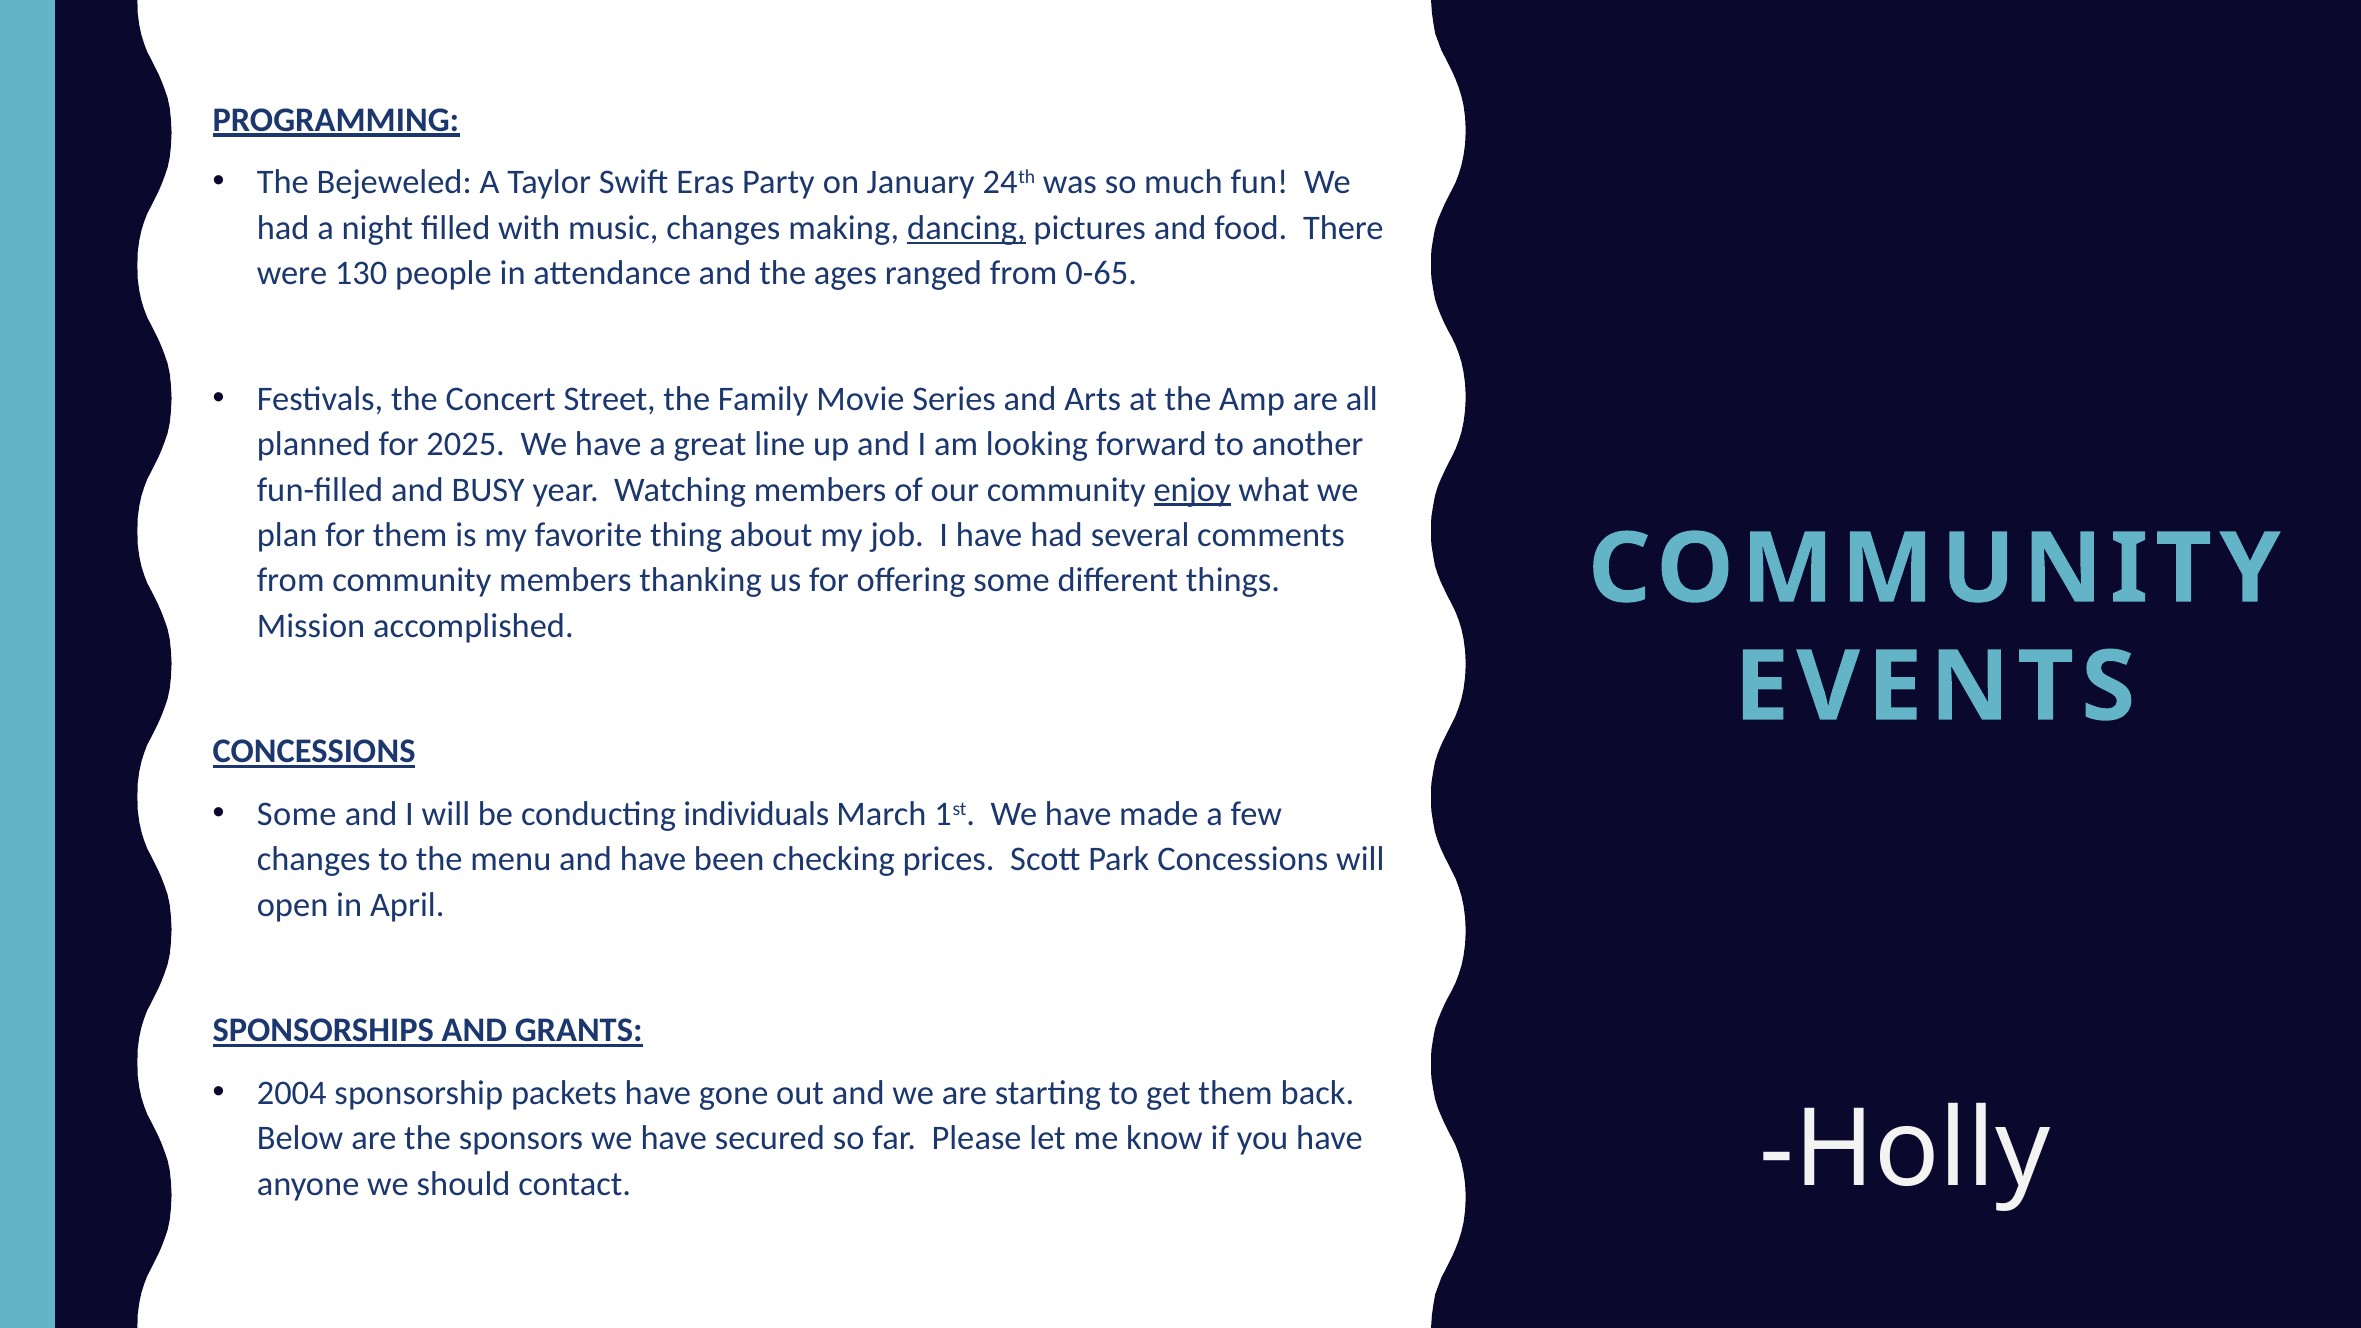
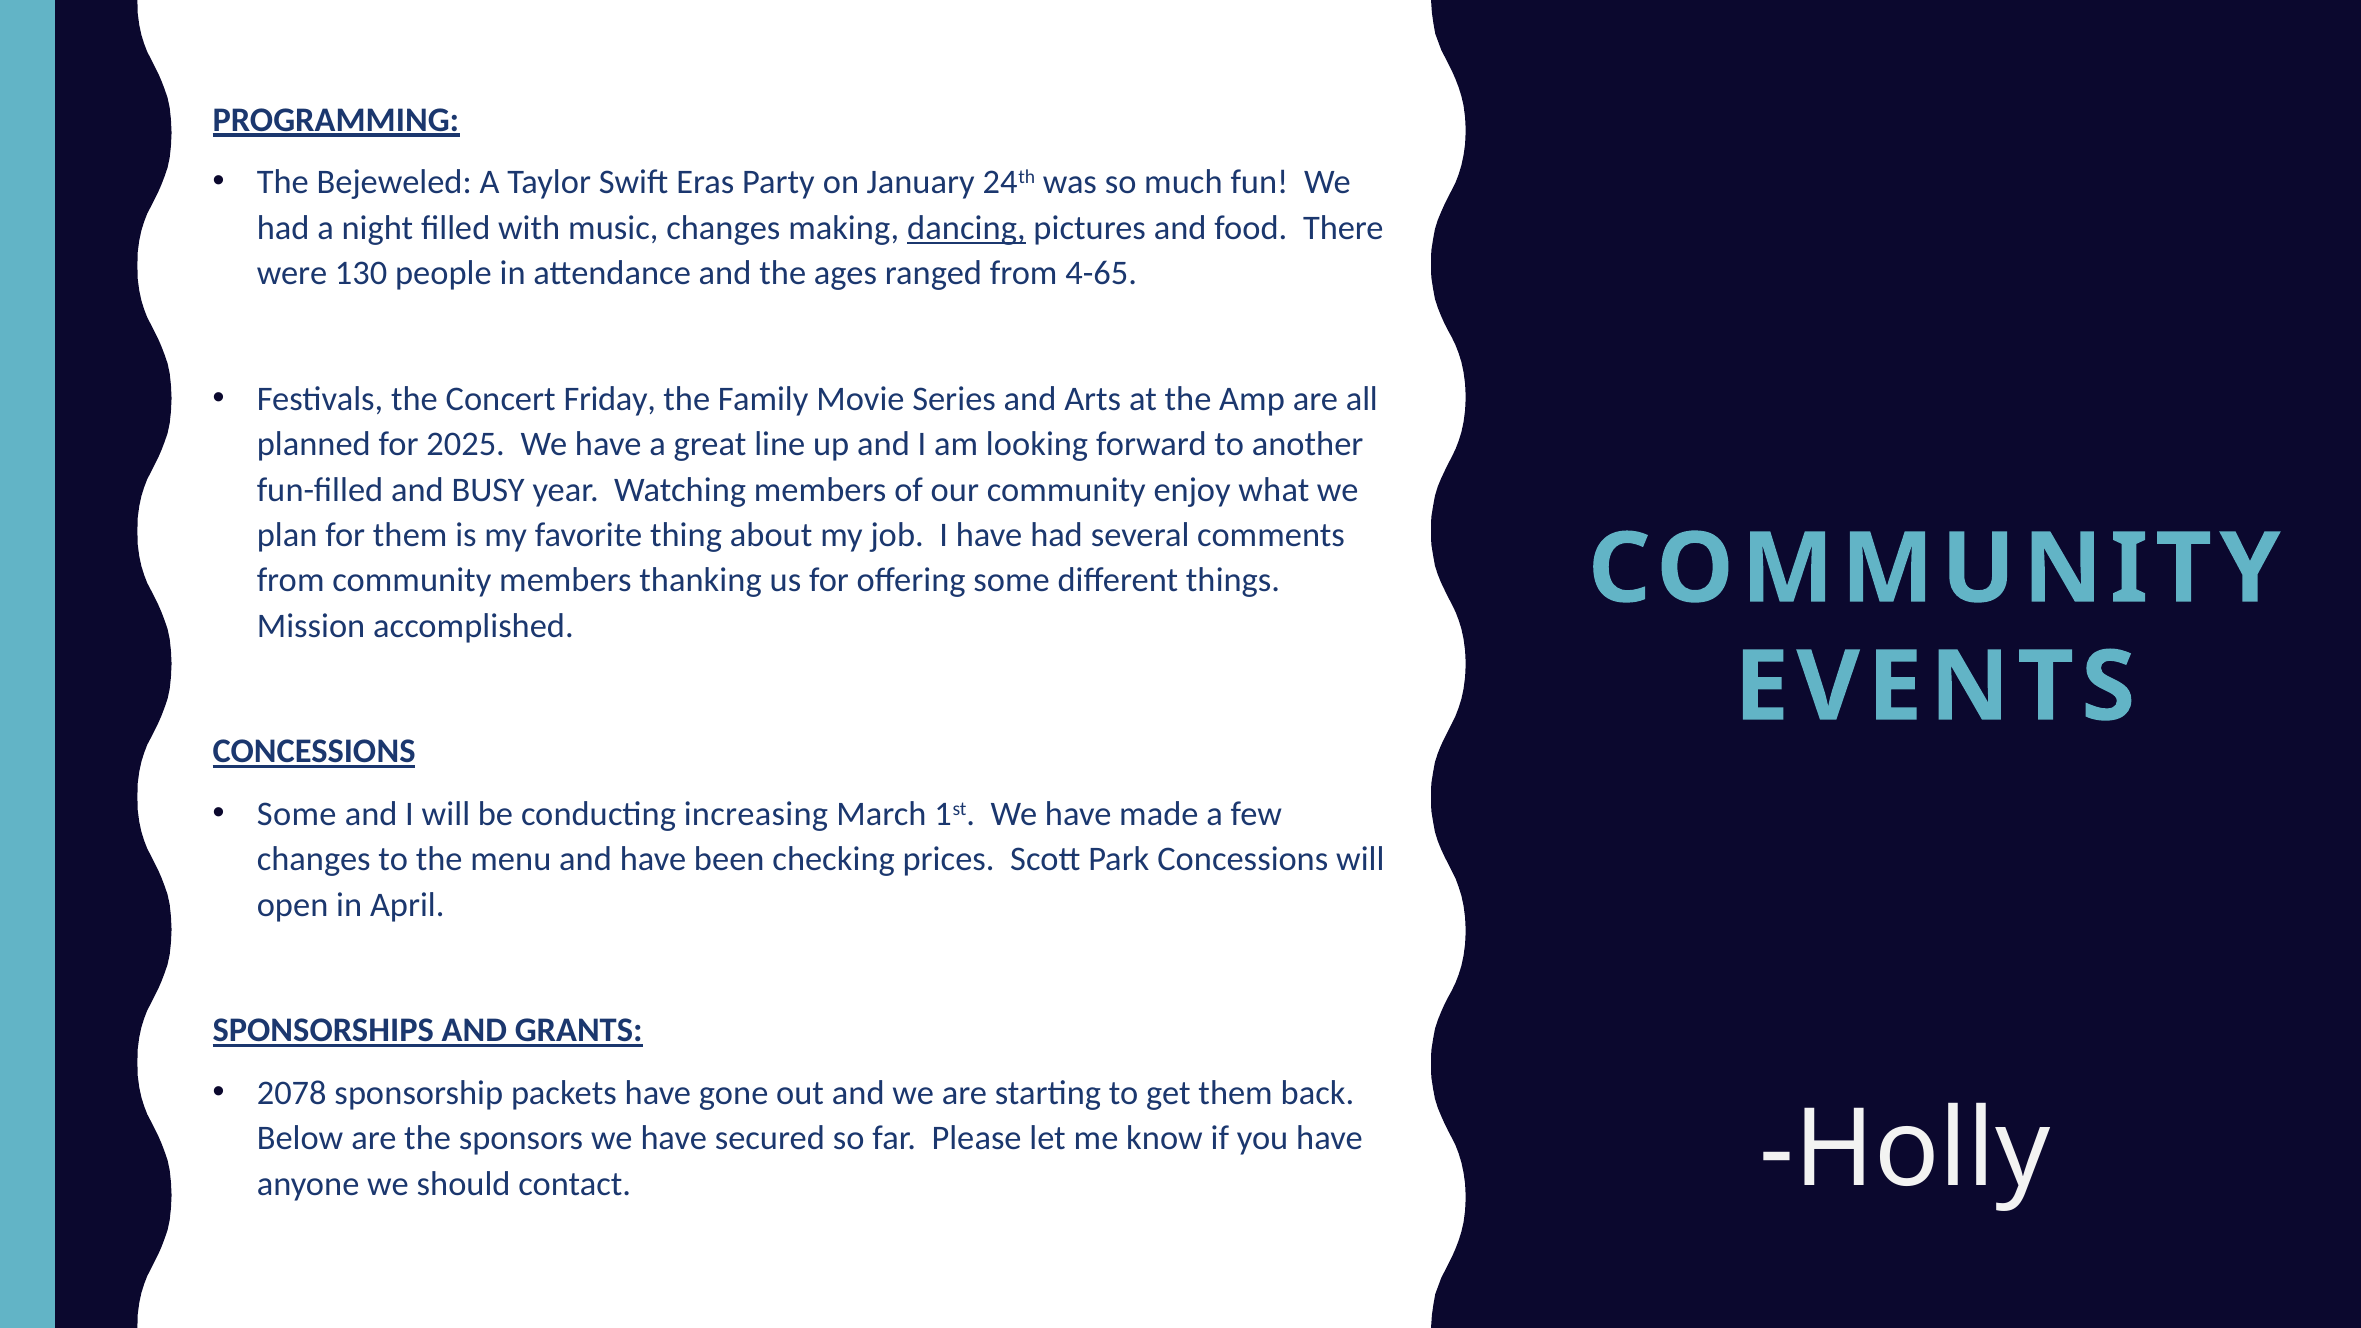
0-65: 0-65 -> 4-65
Street: Street -> Friday
enjoy underline: present -> none
individuals: individuals -> increasing
2004: 2004 -> 2078
